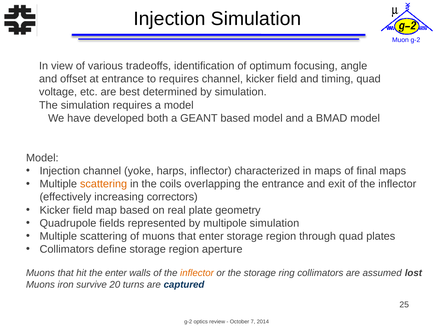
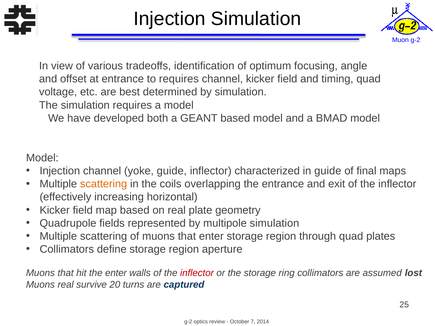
yoke harps: harps -> guide
in maps: maps -> guide
correctors: correctors -> horizontal
inflector at (197, 273) colour: orange -> red
Muons iron: iron -> real
